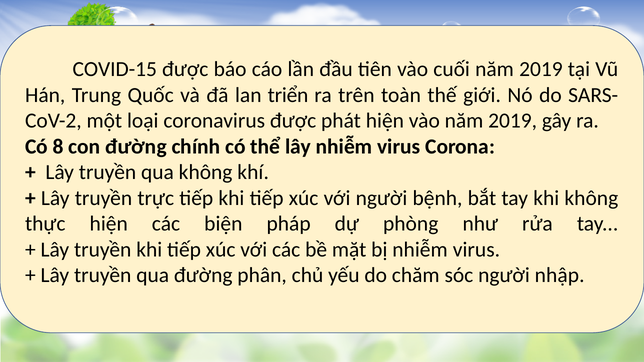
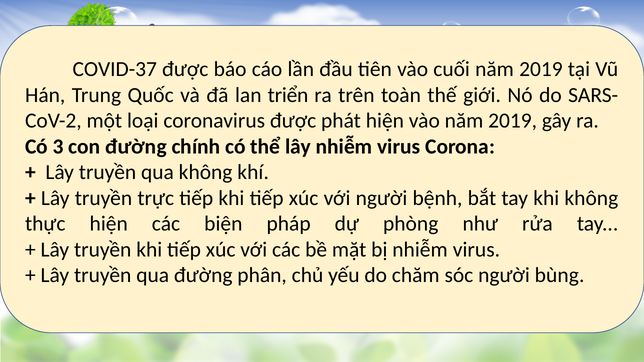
COVID-15: COVID-15 -> COVID-37
8: 8 -> 3
nhập: nhập -> bùng
